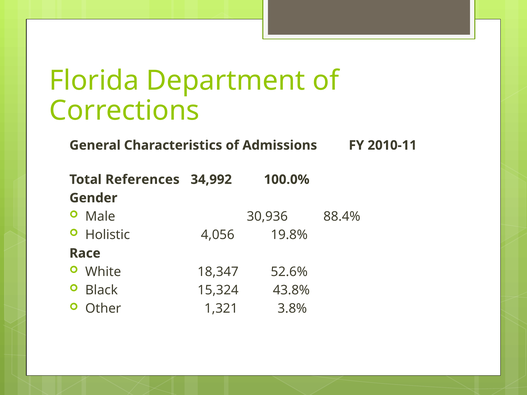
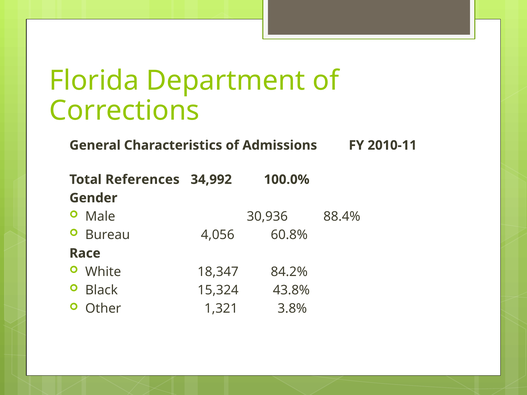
Holistic: Holistic -> Bureau
19.8%: 19.8% -> 60.8%
52.6%: 52.6% -> 84.2%
